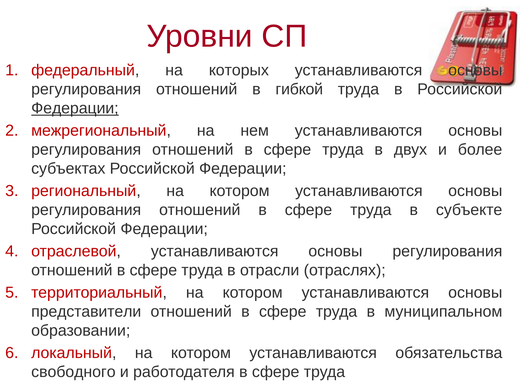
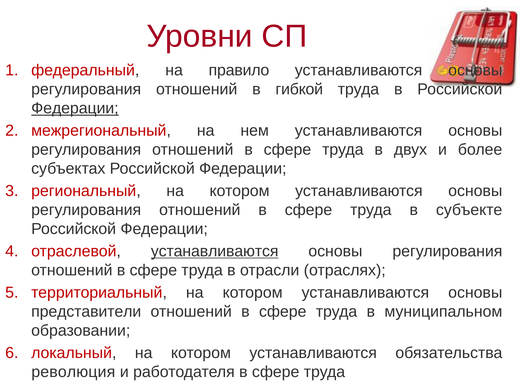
которых: которых -> правило
устанавливаются at (215, 251) underline: none -> present
свободного: свободного -> революция
